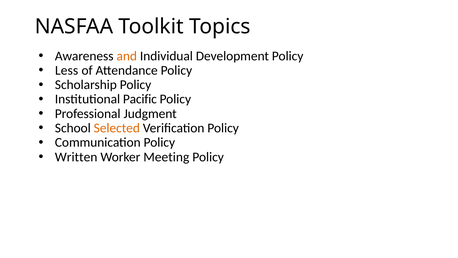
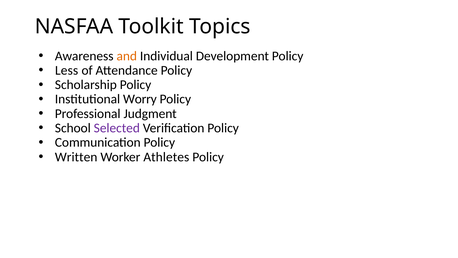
Pacific: Pacific -> Worry
Selected colour: orange -> purple
Meeting: Meeting -> Athletes
